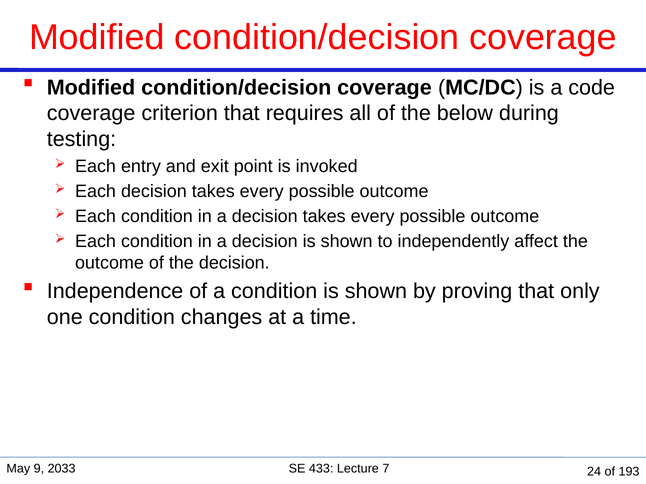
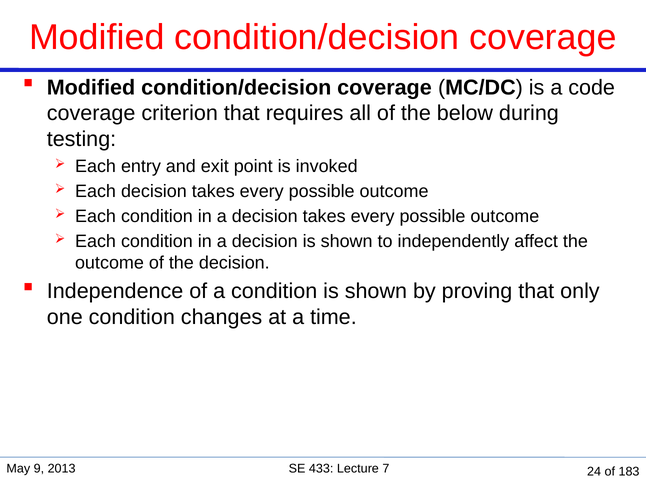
2033: 2033 -> 2013
193: 193 -> 183
